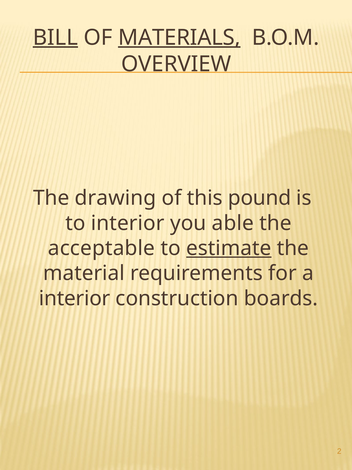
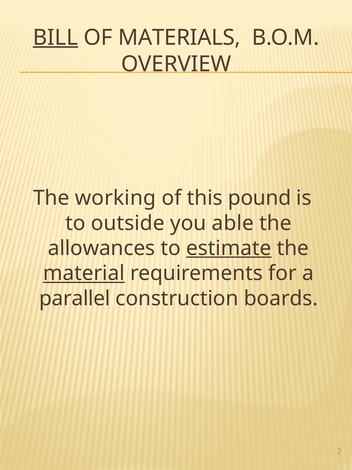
MATERIALS underline: present -> none
drawing: drawing -> working
to interior: interior -> outside
acceptable: acceptable -> allowances
material underline: none -> present
interior at (75, 298): interior -> parallel
